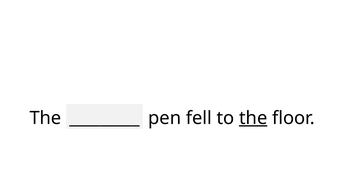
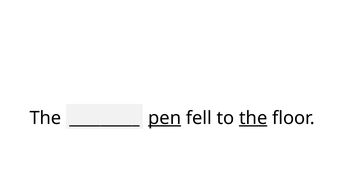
pen underline: none -> present
